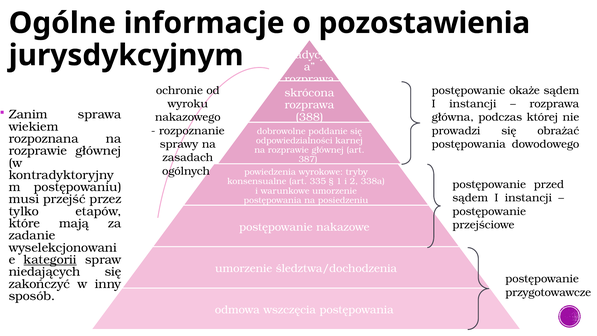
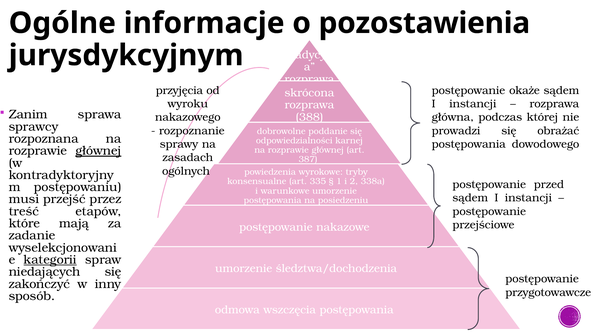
ochronie: ochronie -> przyjęcia
wiekiem: wiekiem -> sprawcy
głównej at (98, 151) underline: none -> present
tylko: tylko -> treść
